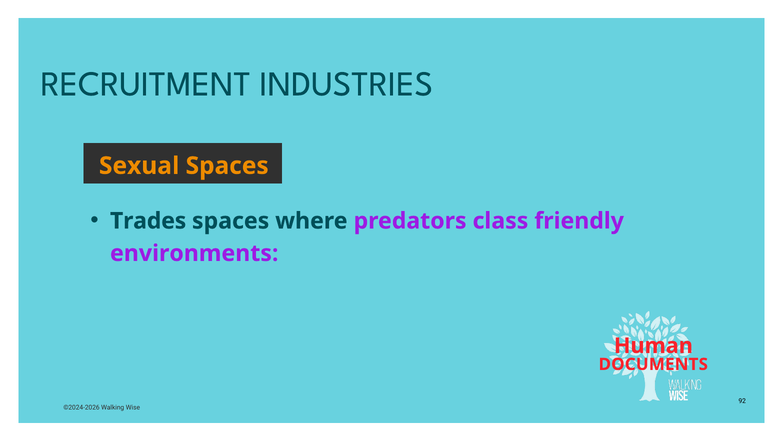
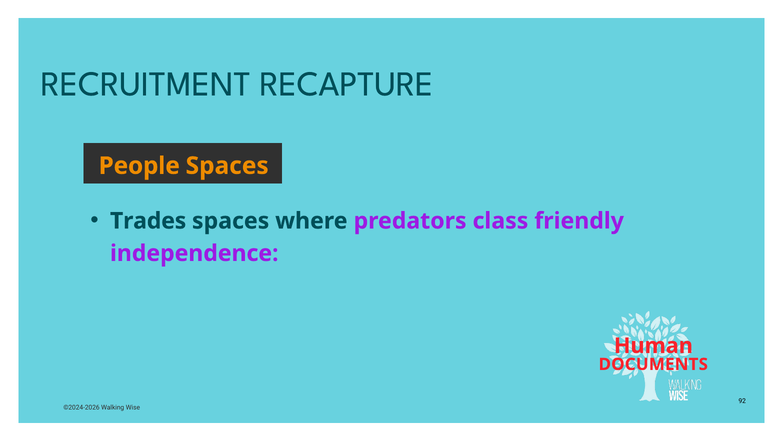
INDUSTRIES: INDUSTRIES -> RECAPTURE
Sexual: Sexual -> People
environments: environments -> independence
